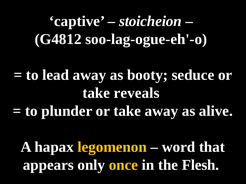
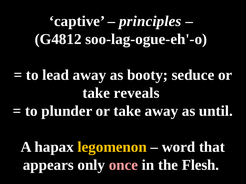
stoicheion: stoicheion -> principles
alive: alive -> until
once colour: yellow -> pink
